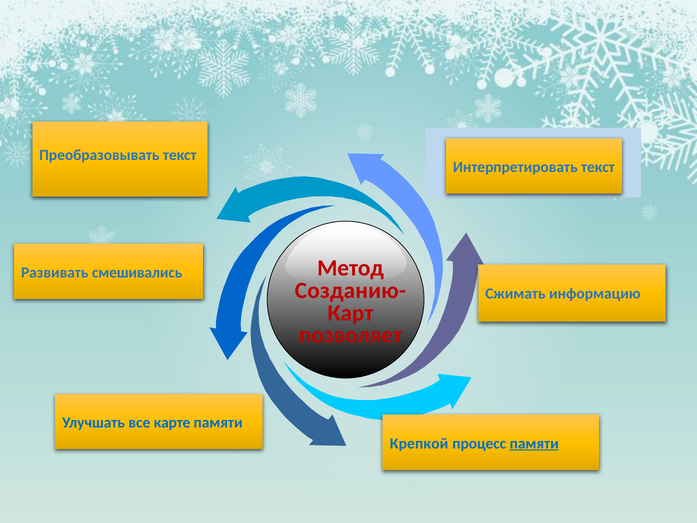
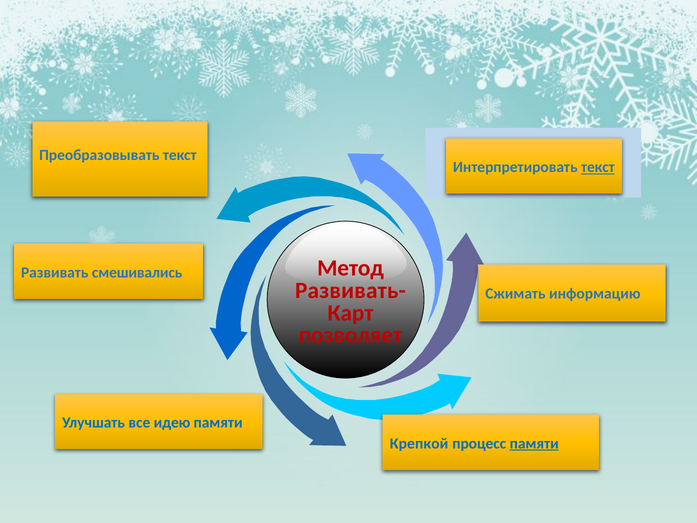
текст at (598, 167) underline: none -> present
Созданию-: Созданию- -> Развивать-
карте: карте -> идею
